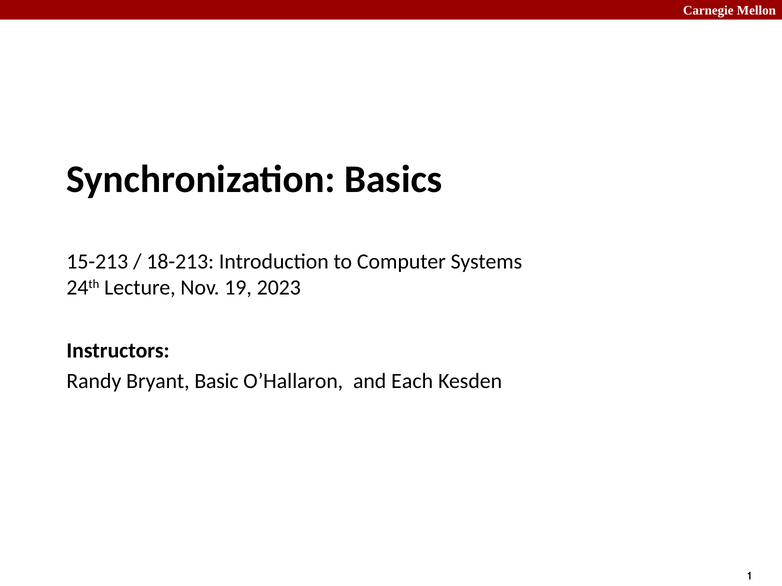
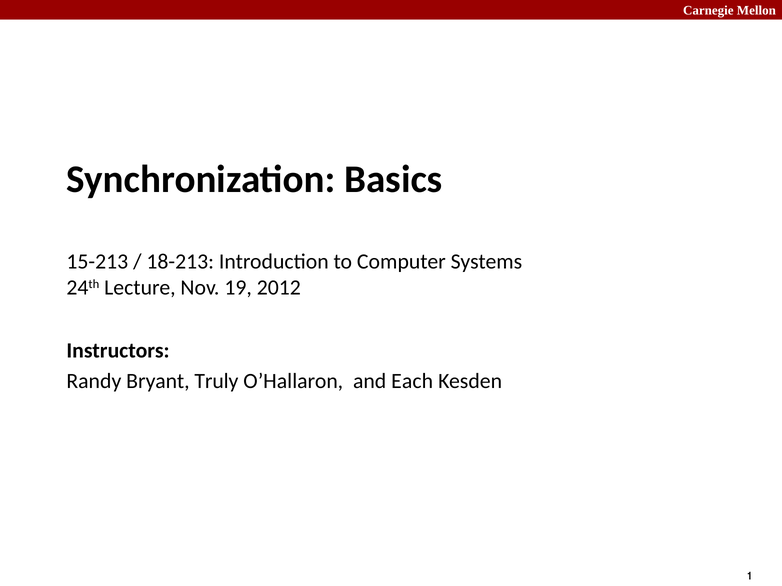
2023: 2023 -> 2012
Basic: Basic -> Truly
